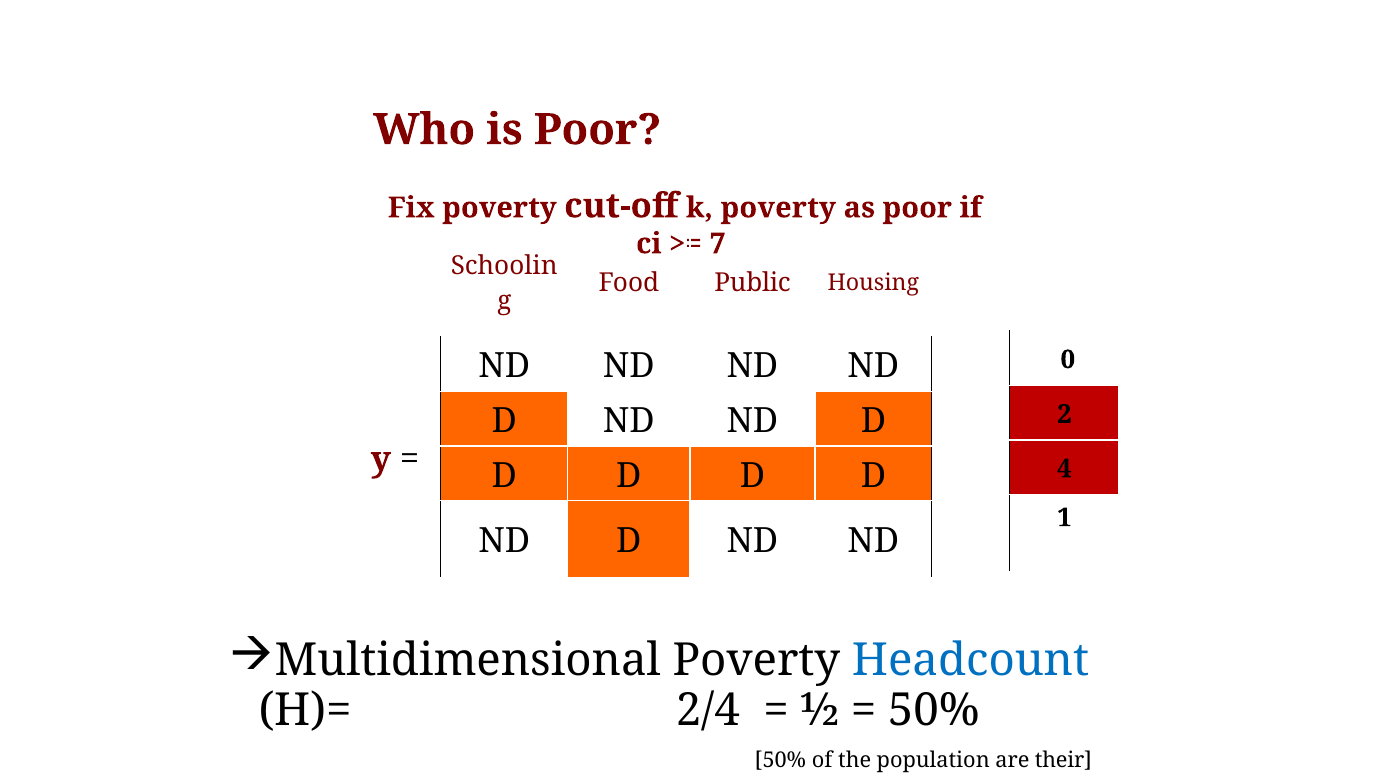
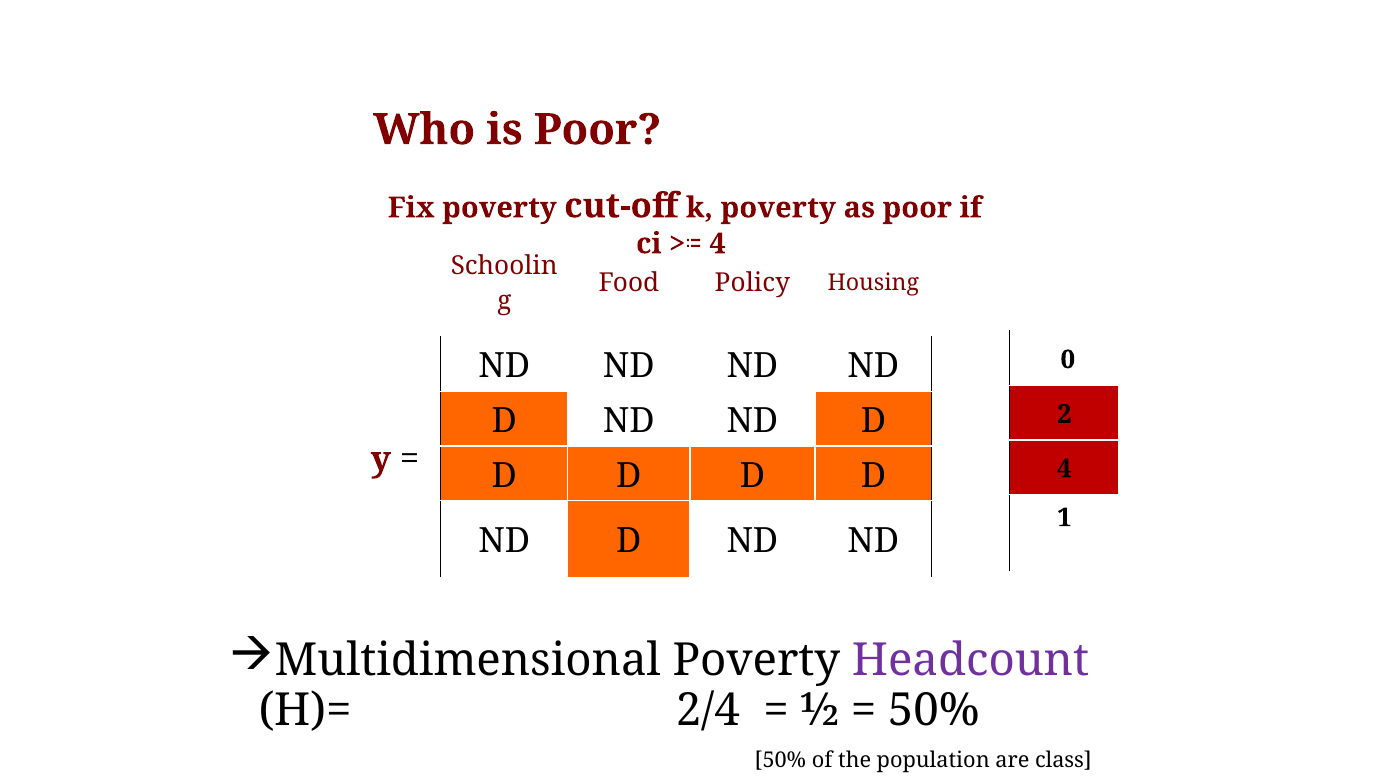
7 at (718, 244): 7 -> 4
Public: Public -> Policy
Headcount colour: blue -> purple
their: their -> class
